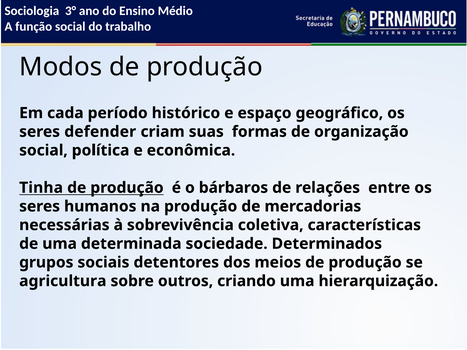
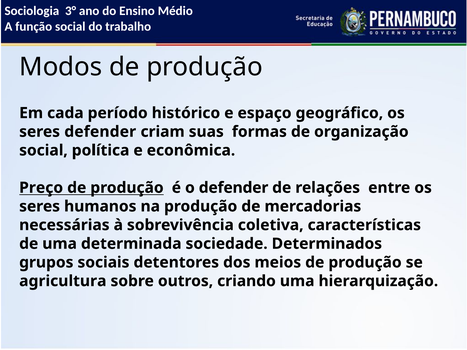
Tinha: Tinha -> Preço
o bárbaros: bárbaros -> defender
